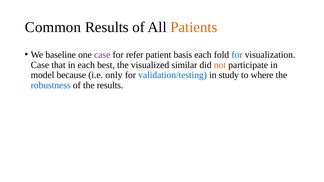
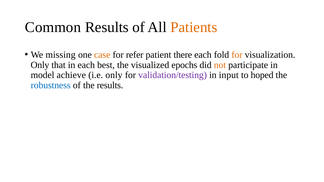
baseline: baseline -> missing
case at (102, 55) colour: purple -> orange
basis: basis -> there
for at (237, 55) colour: blue -> orange
Case at (40, 65): Case -> Only
similar: similar -> epochs
because: because -> achieve
validation/testing colour: blue -> purple
study: study -> input
where: where -> hoped
